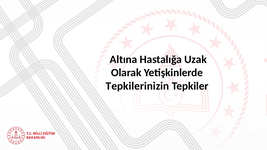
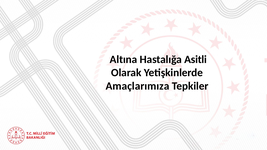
Uzak: Uzak -> Asitli
Tepkilerinizin: Tepkilerinizin -> Amaçlarımıza
